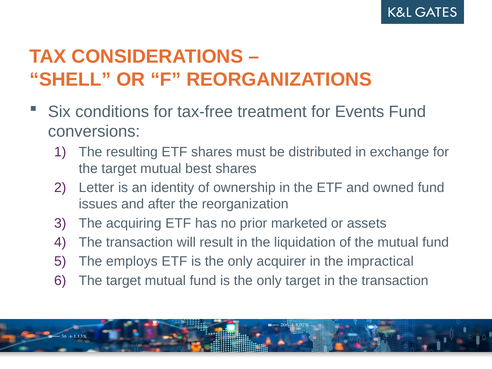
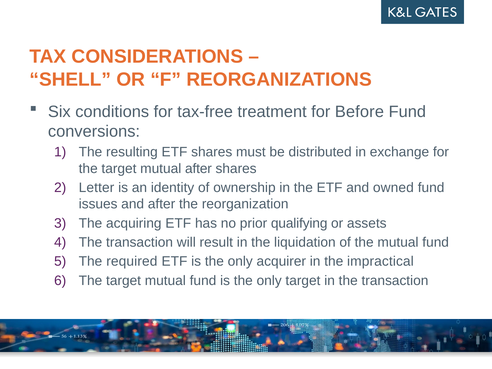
Events: Events -> Before
mutual best: best -> after
marketed: marketed -> qualifying
employs: employs -> required
